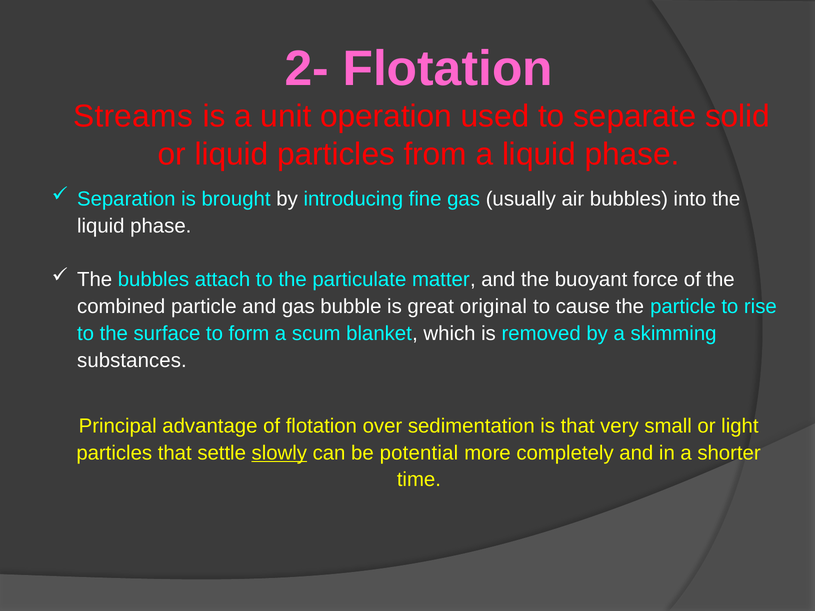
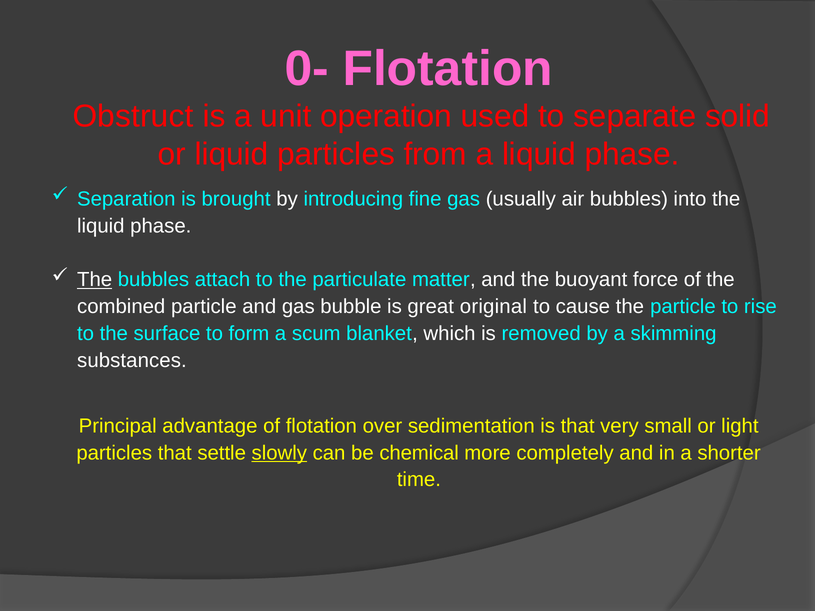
2-: 2- -> 0-
Streams: Streams -> Obstruct
The at (95, 280) underline: none -> present
potential: potential -> chemical
